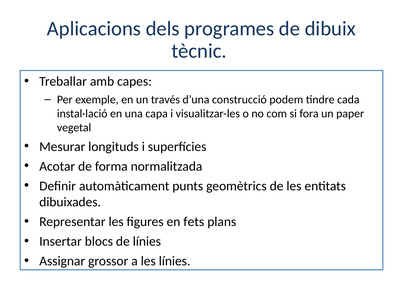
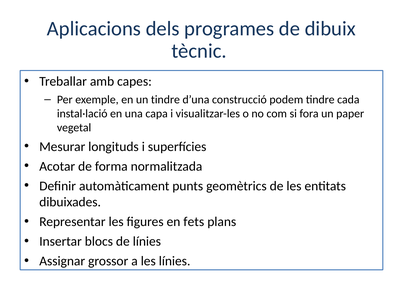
un través: través -> tindre
